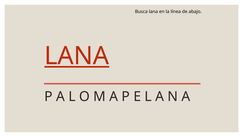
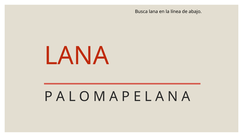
LANA at (77, 56) underline: present -> none
